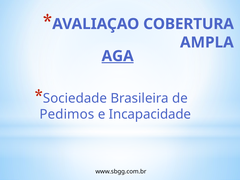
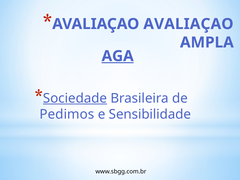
AVALIAÇAO COBERTURA: COBERTURA -> AVALIAÇAO
Sociedade underline: none -> present
Incapacidade: Incapacidade -> Sensibilidade
